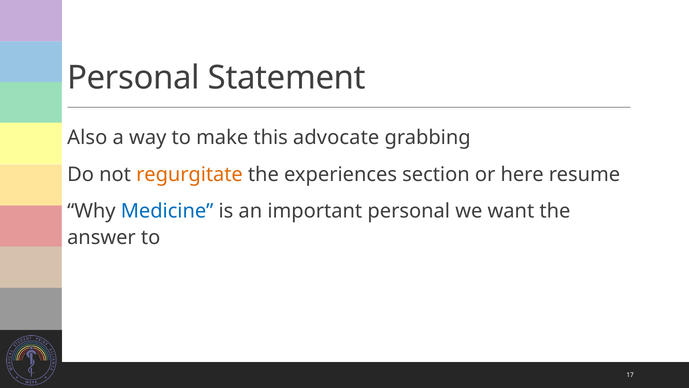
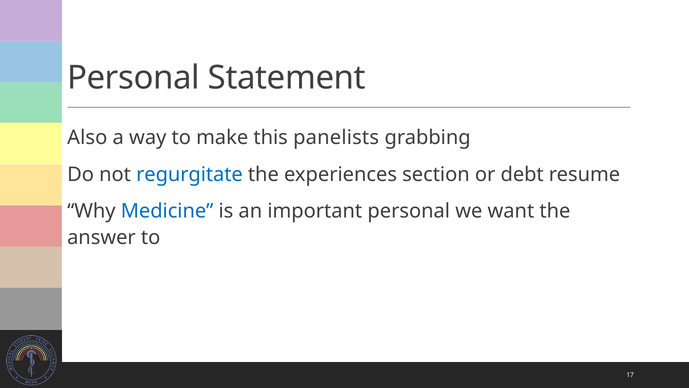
advocate: advocate -> panelists
regurgitate colour: orange -> blue
here: here -> debt
